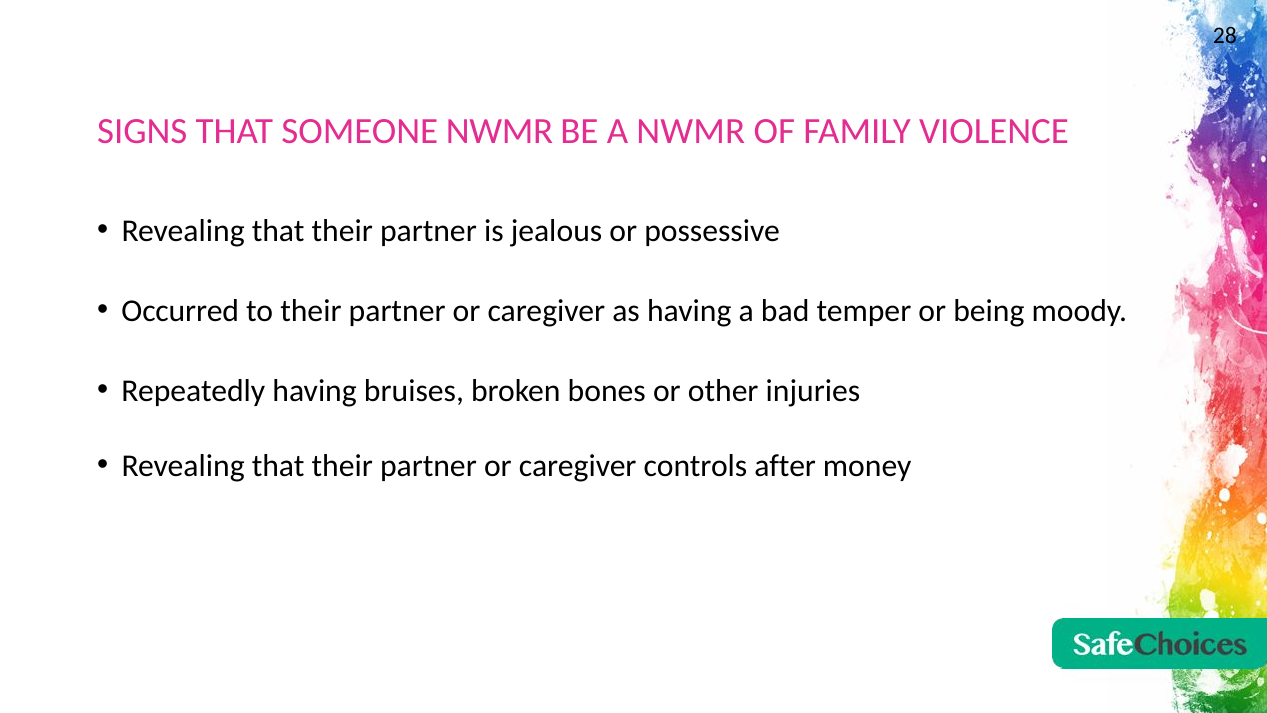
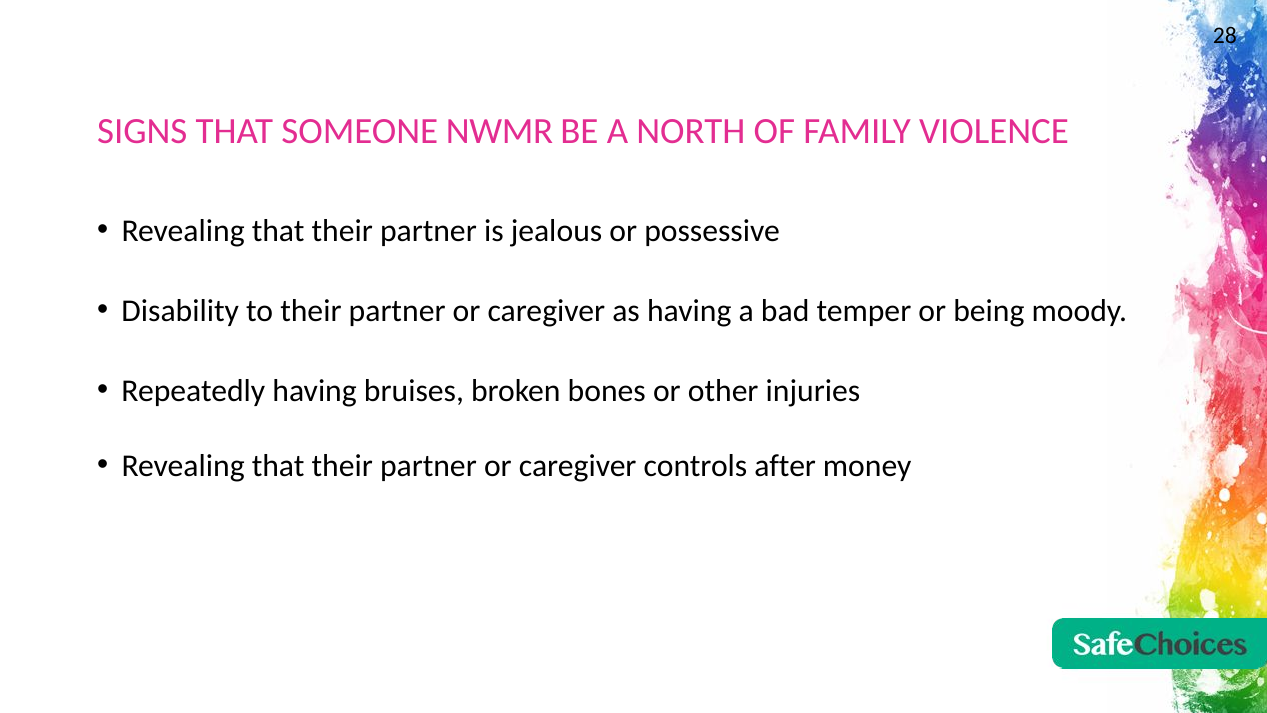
A NWMR: NWMR -> NORTH
Occurred: Occurred -> Disability
